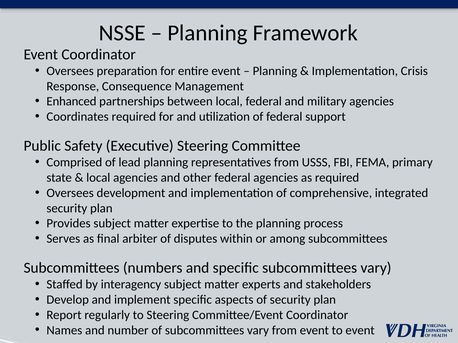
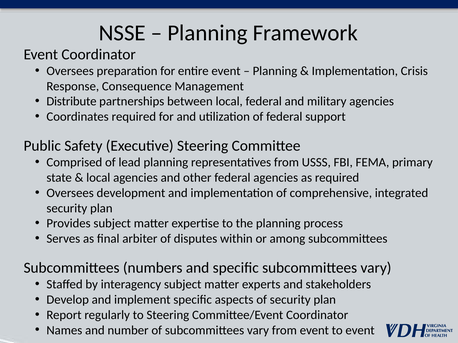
Enhanced: Enhanced -> Distribute
